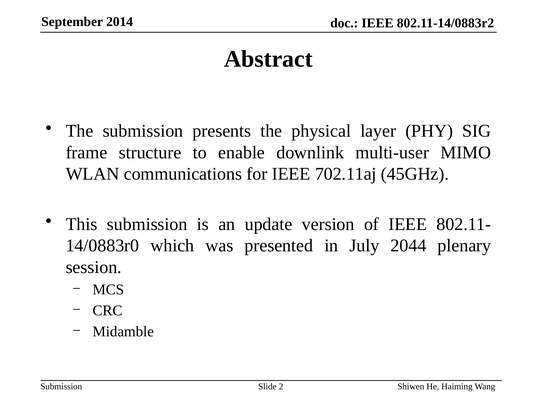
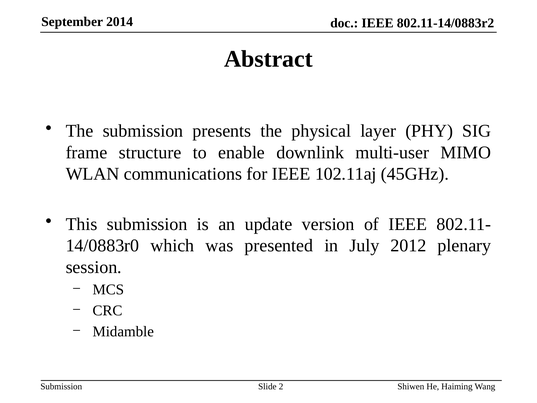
702.11aj: 702.11aj -> 102.11aj
2044: 2044 -> 2012
